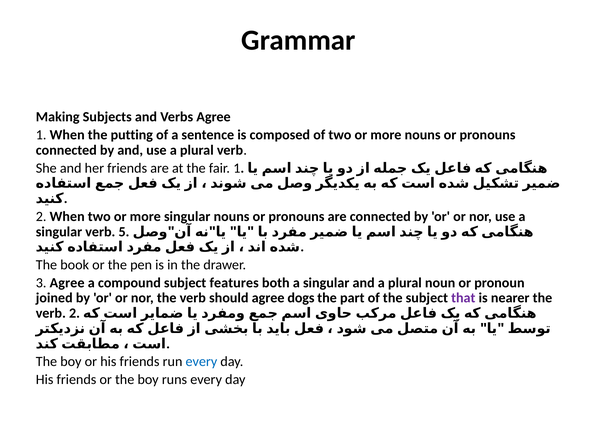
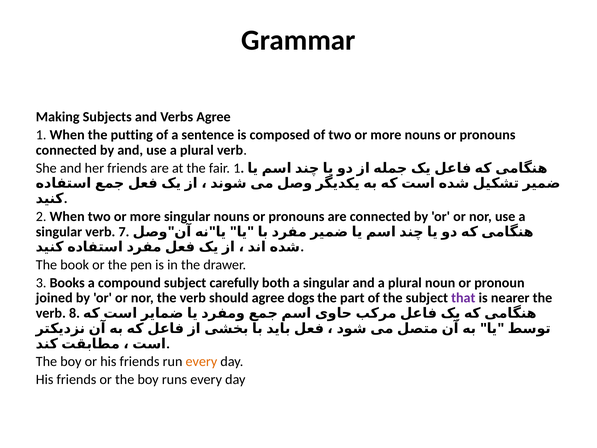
5: 5 -> 7
3 Agree: Agree -> Books
features: features -> carefully
verb 2: 2 -> 8
every at (201, 361) colour: blue -> orange
